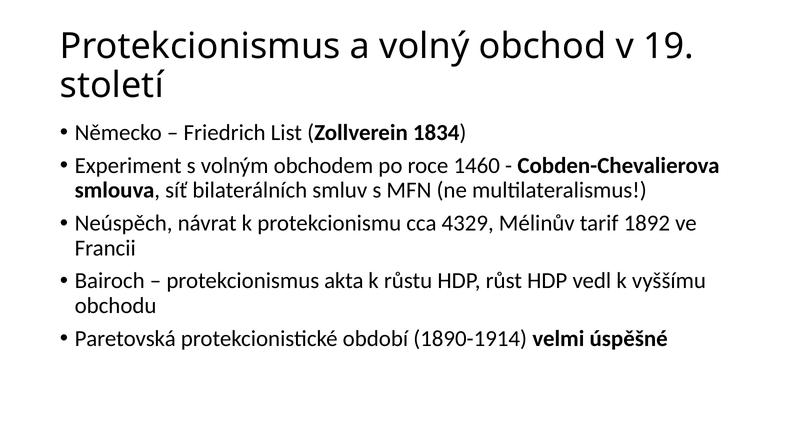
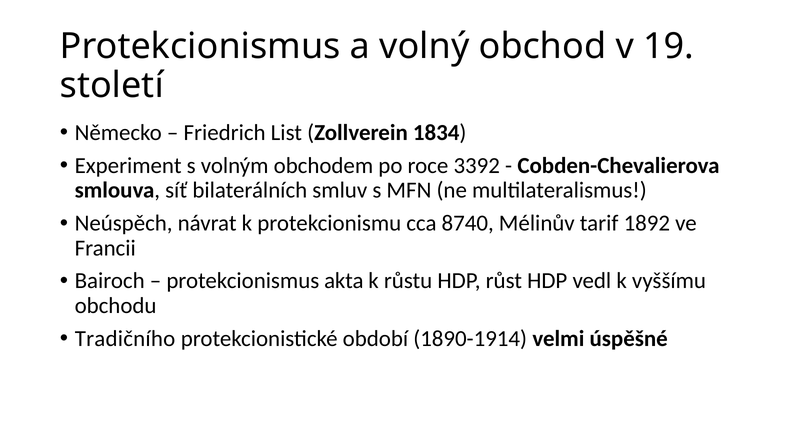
1460: 1460 -> 3392
4329: 4329 -> 8740
Paretovská: Paretovská -> Tradičního
